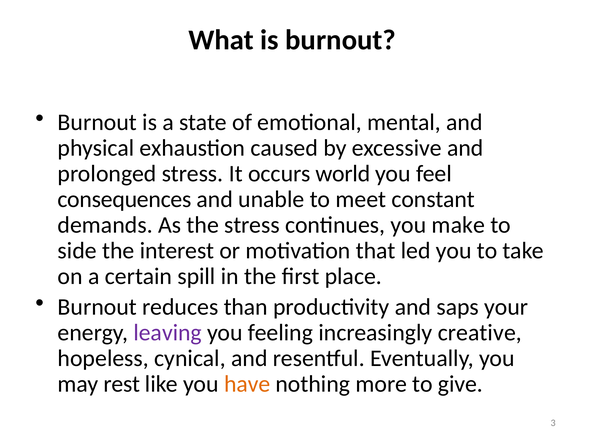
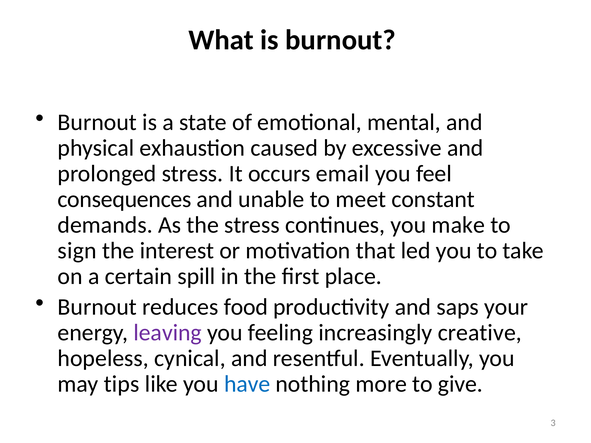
world: world -> email
side: side -> sign
than: than -> food
rest: rest -> tips
have colour: orange -> blue
